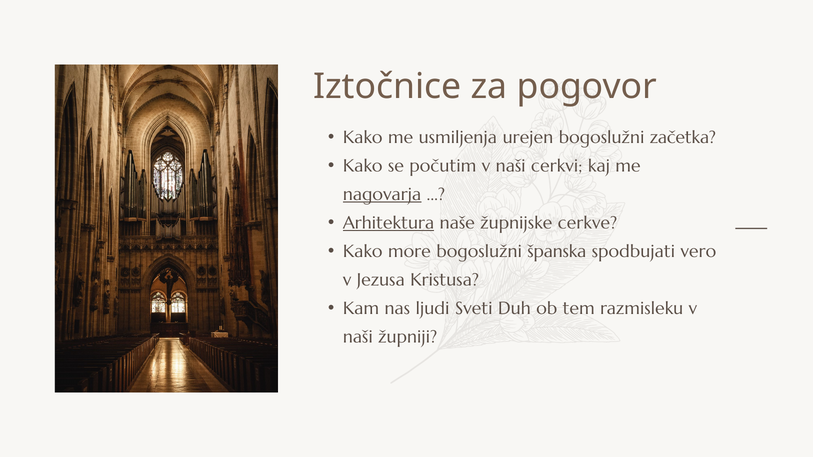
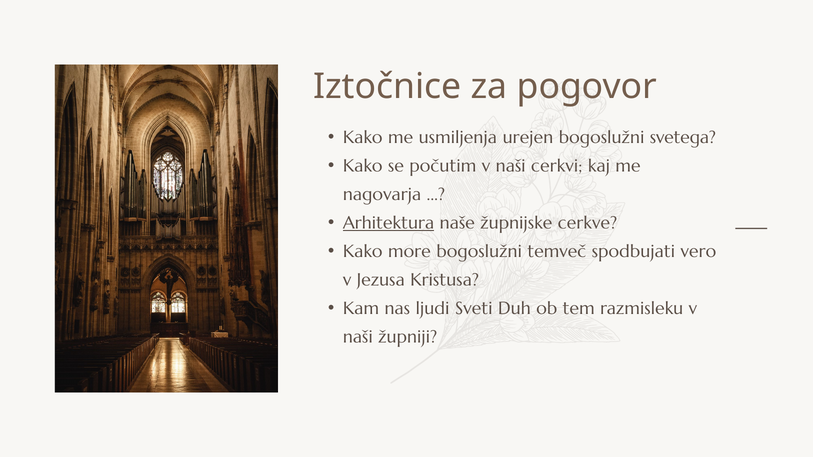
začetka: začetka -> svetega
nagovarja underline: present -> none
španska: španska -> temveč
